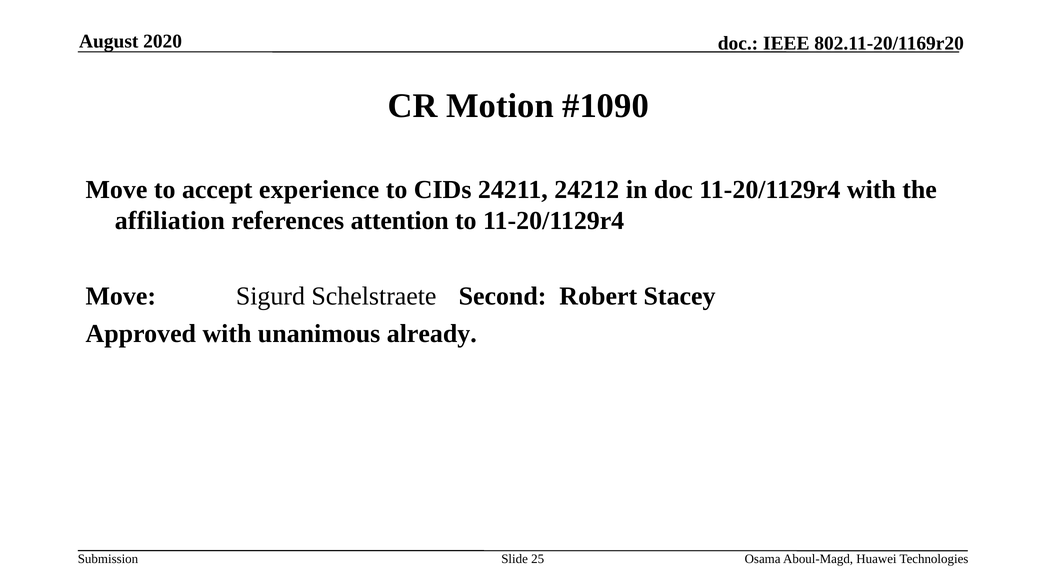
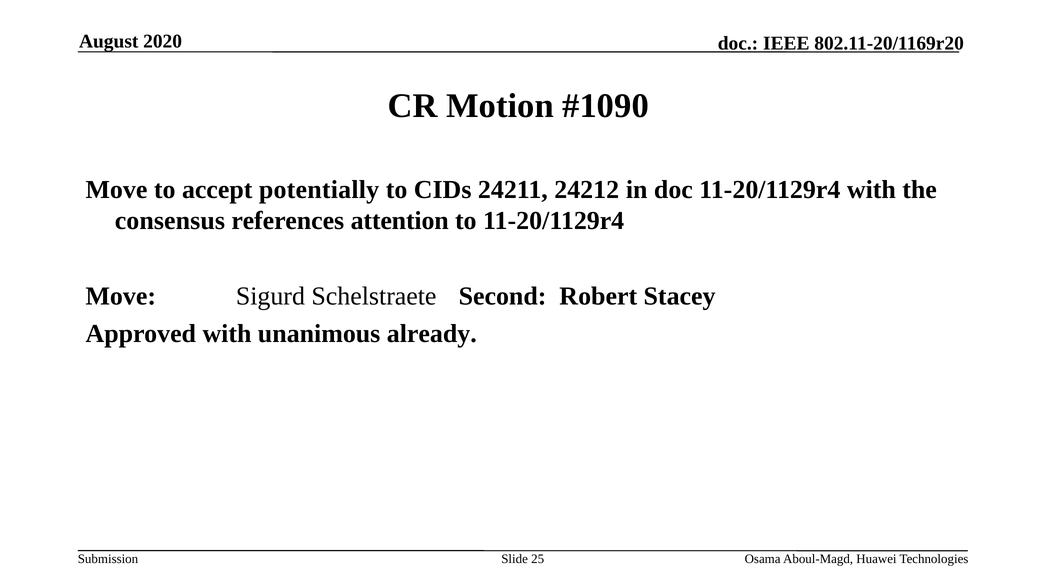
experience: experience -> potentially
affiliation: affiliation -> consensus
